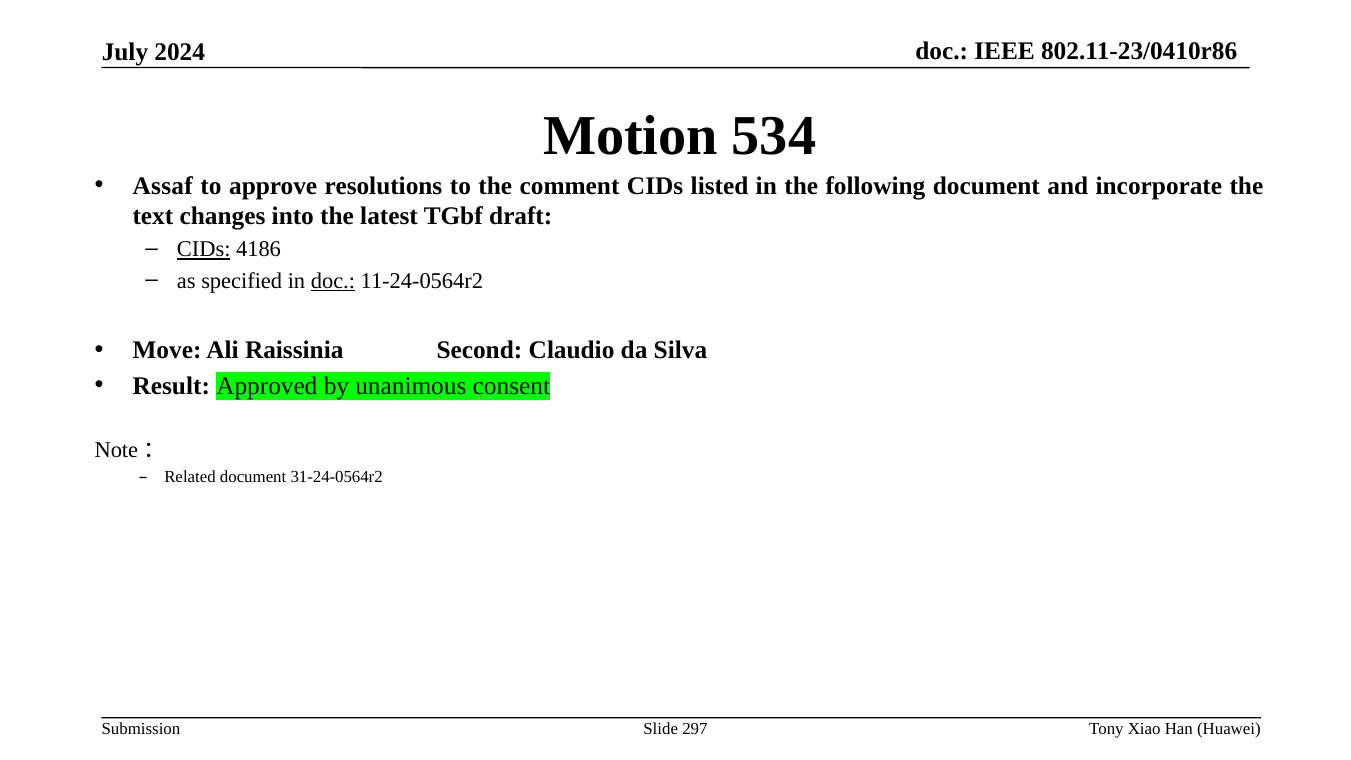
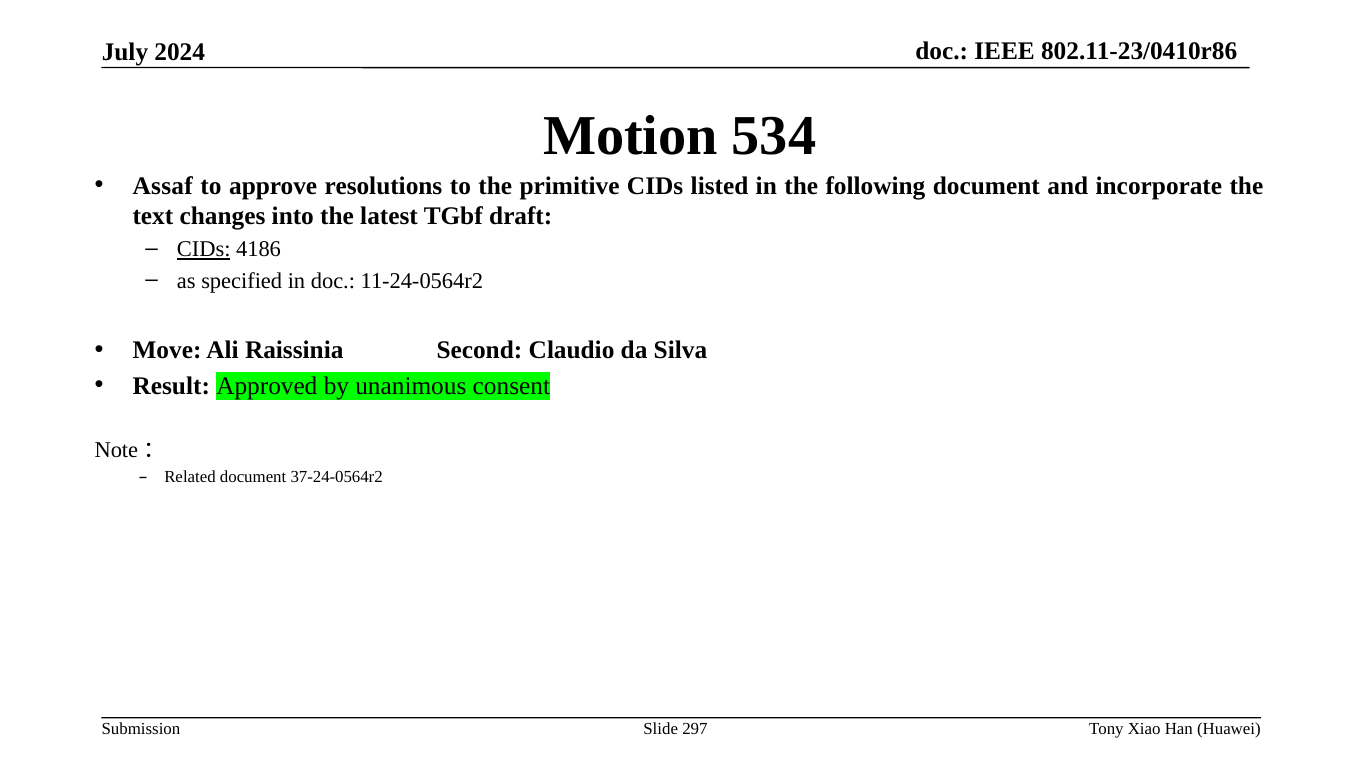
comment: comment -> primitive
doc at (333, 281) underline: present -> none
31-24-0564r2: 31-24-0564r2 -> 37-24-0564r2
